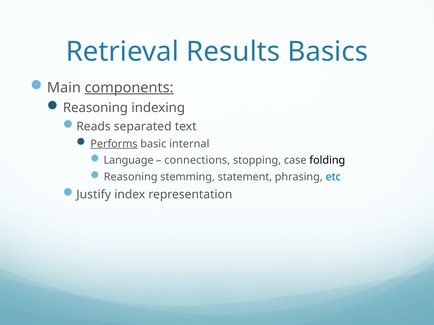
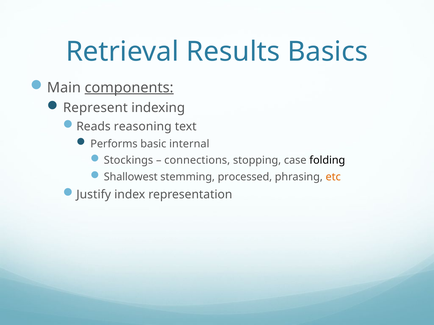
Reasoning at (95, 108): Reasoning -> Represent
separated: separated -> reasoning
Performs underline: present -> none
Language: Language -> Stockings
Reasoning at (131, 177): Reasoning -> Shallowest
statement: statement -> processed
etc colour: blue -> orange
